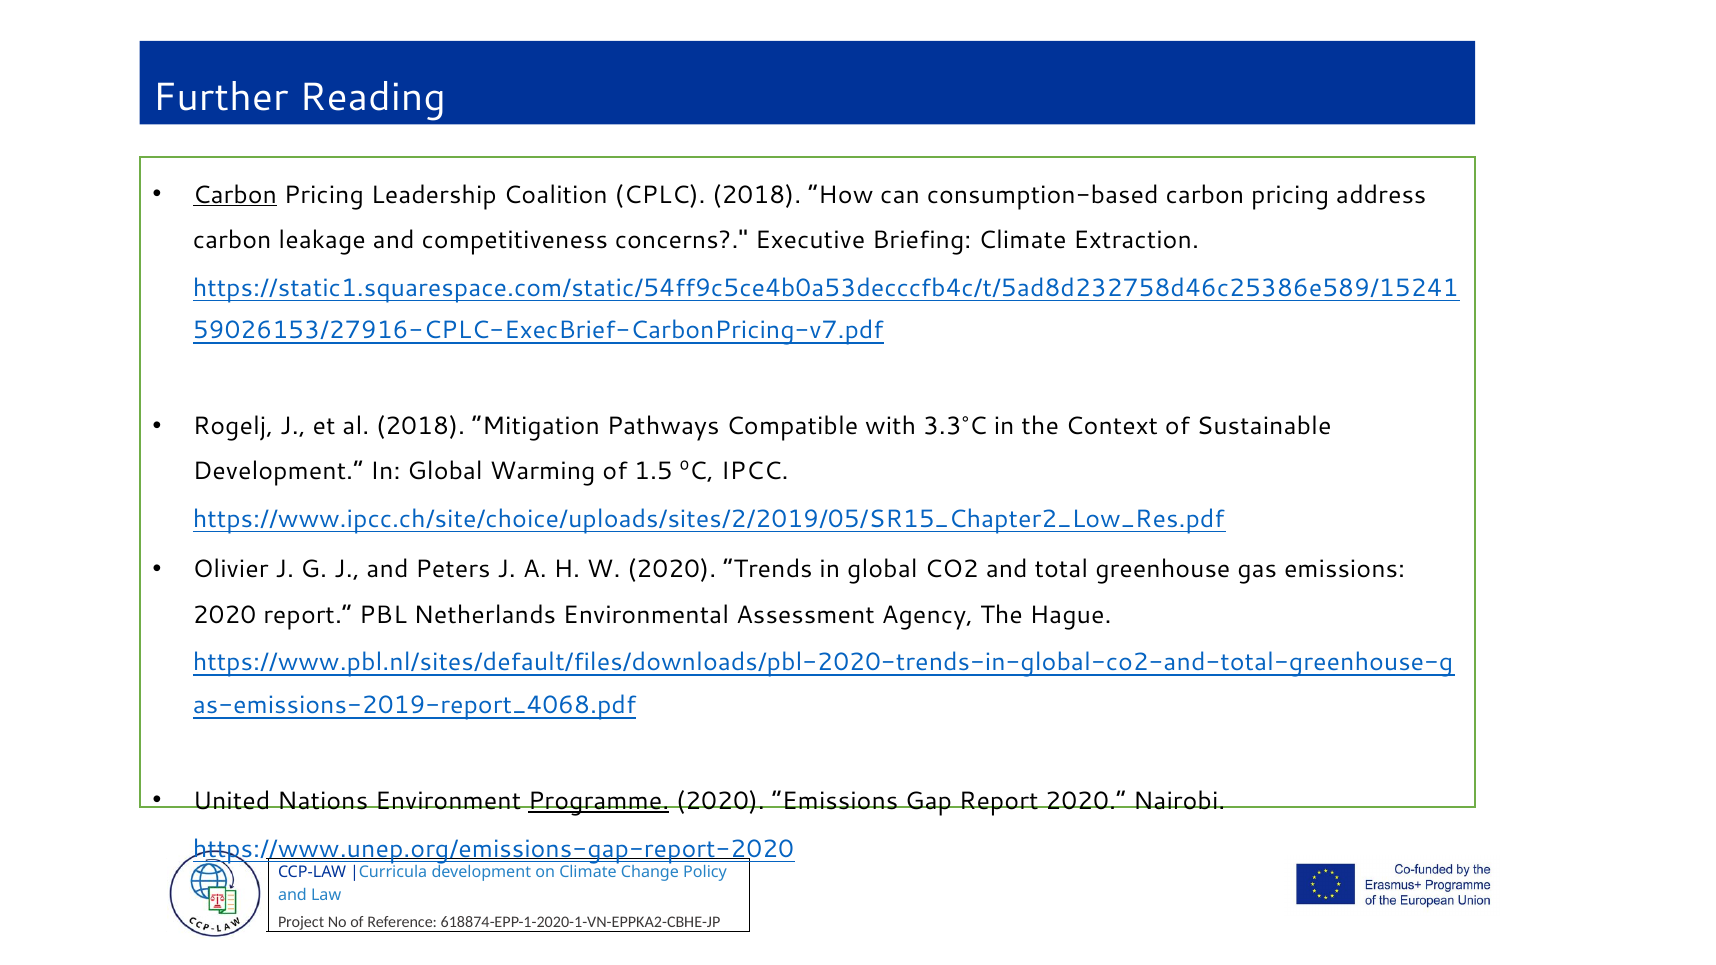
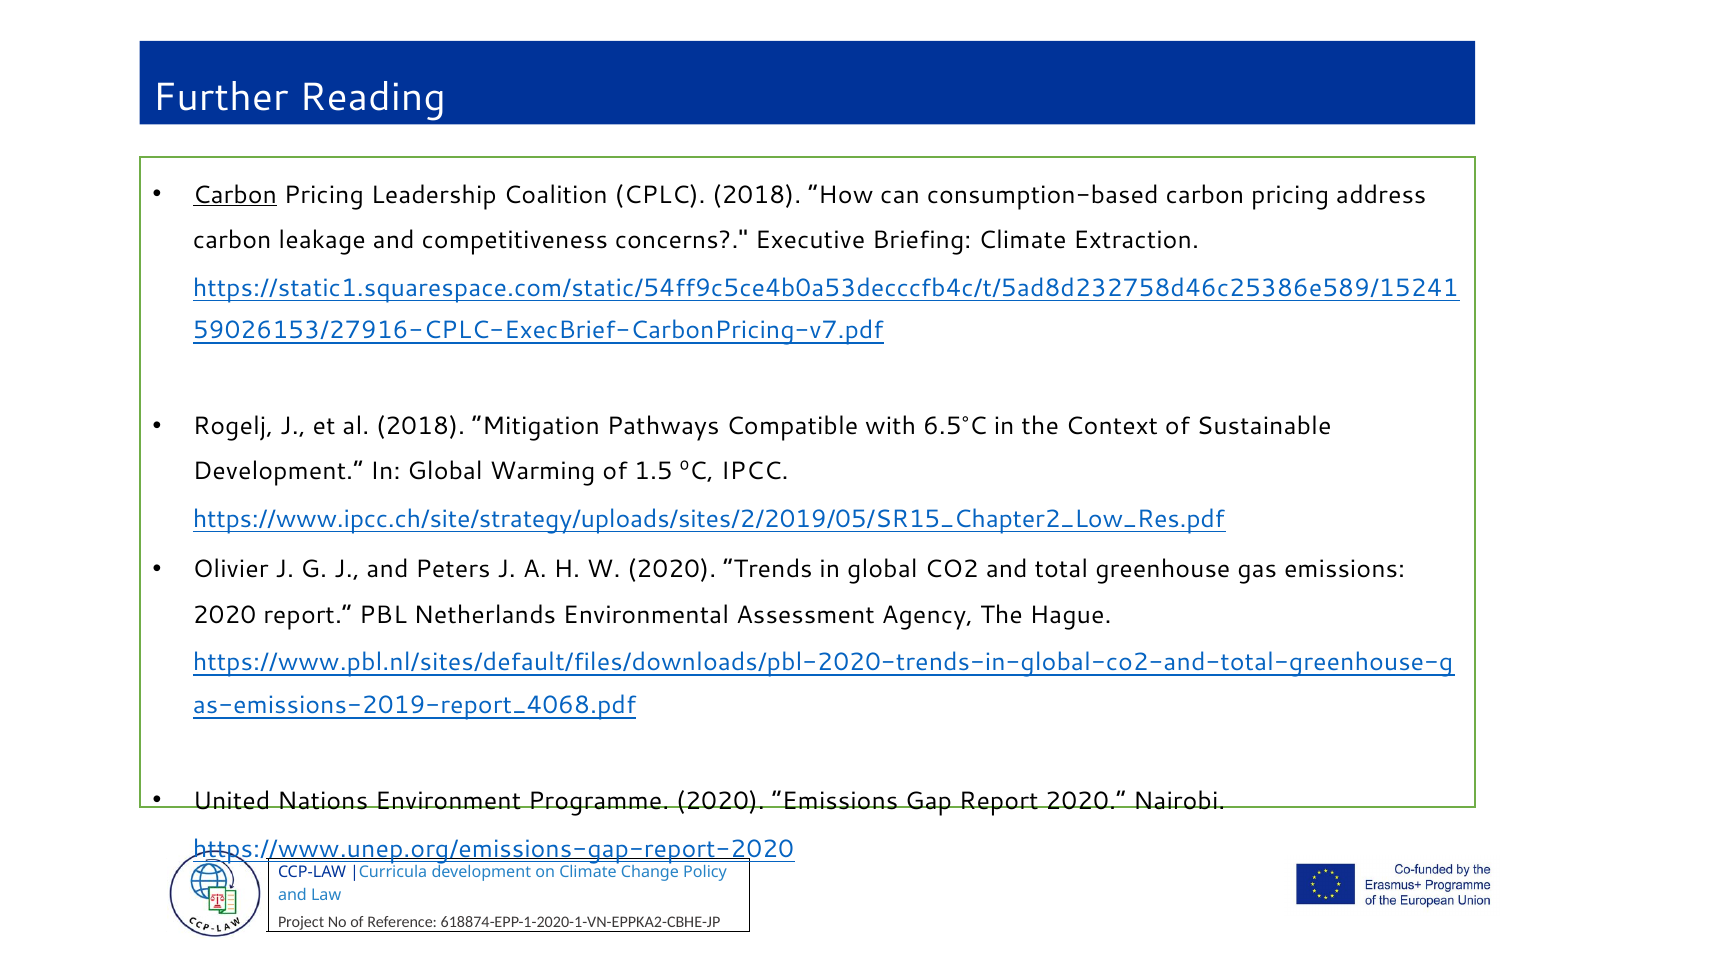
3.3°C: 3.3°C -> 6.5°C
https://www.ipcc.ch/site/choice/uploads/sites/2/2019/05/SR15_Chapter2_Low_Res.pdf: https://www.ipcc.ch/site/choice/uploads/sites/2/2019/05/SR15_Chapter2_Low_Res.pdf -> https://www.ipcc.ch/site/strategy/uploads/sites/2/2019/05/SR15_Chapter2_Low_Res.pdf
Programme underline: present -> none
